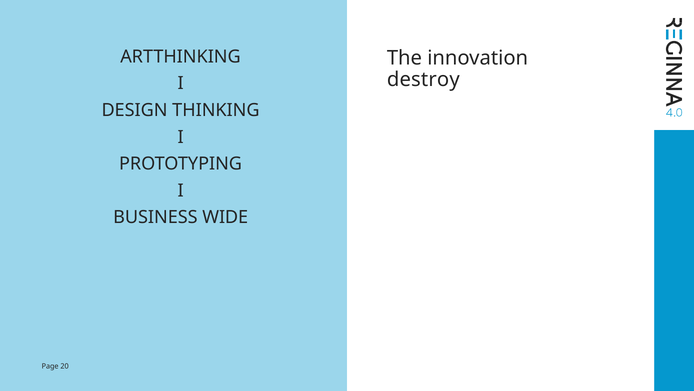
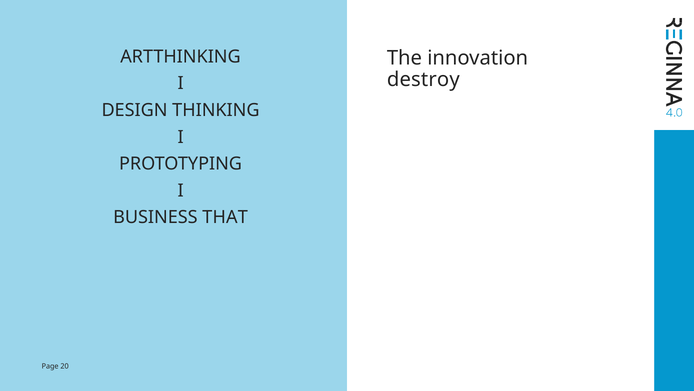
WIDE: WIDE -> THAT
